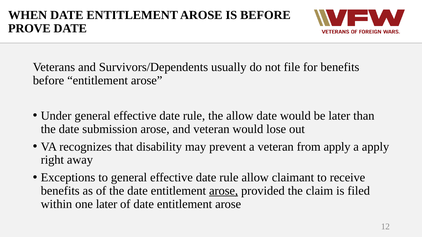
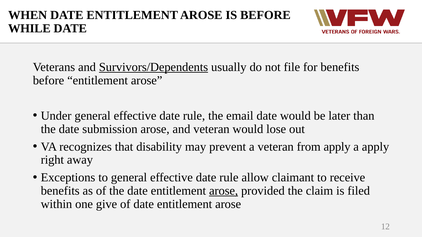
PROVE: PROVE -> WHILE
Survivors/Dependents underline: none -> present
the allow: allow -> email
one later: later -> give
